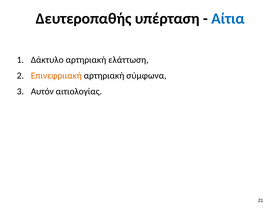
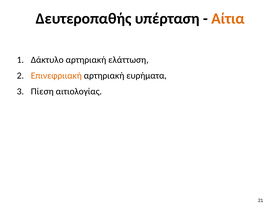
Αίτια colour: blue -> orange
σύμφωνα: σύμφωνα -> ευρήματα
Αυτόν: Αυτόν -> Πίεση
